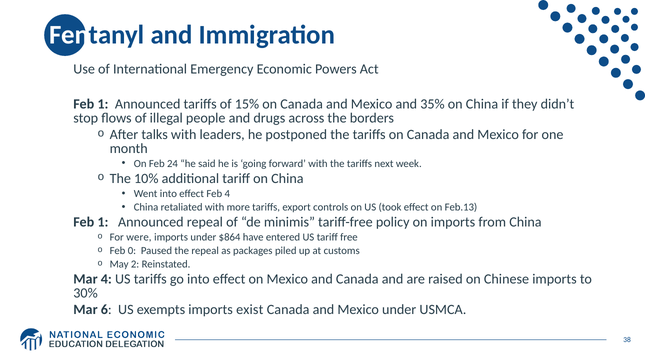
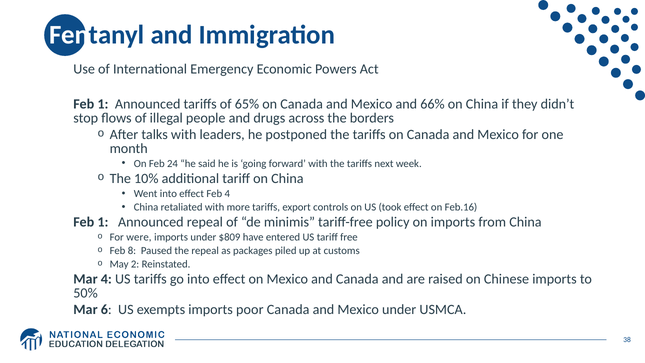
15%: 15% -> 65%
35%: 35% -> 66%
Feb.13: Feb.13 -> Feb.16
$864: $864 -> $809
0: 0 -> 8
30%: 30% -> 50%
exist: exist -> poor
